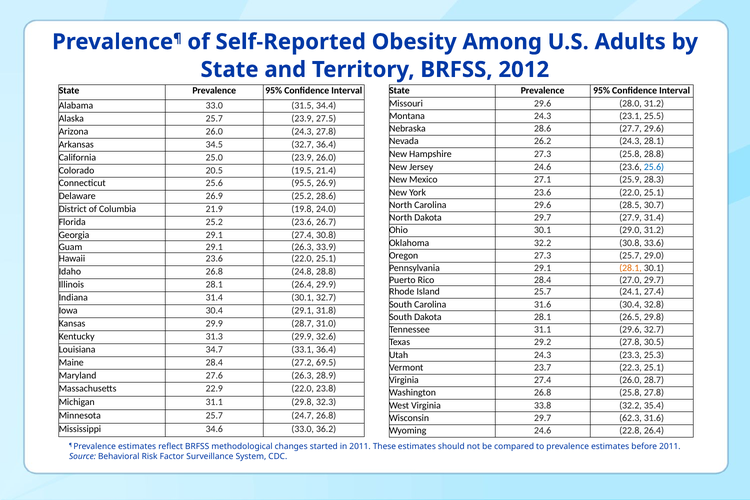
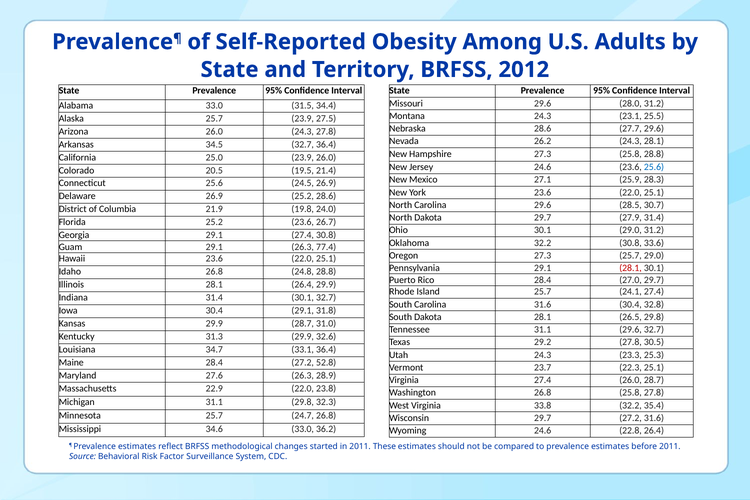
95.5: 95.5 -> 24.5
33.9: 33.9 -> 77.4
28.1 at (631, 268) colour: orange -> red
69.5: 69.5 -> 52.8
29.7 62.3: 62.3 -> 27.2
